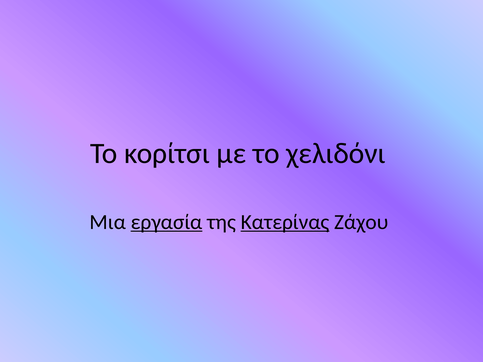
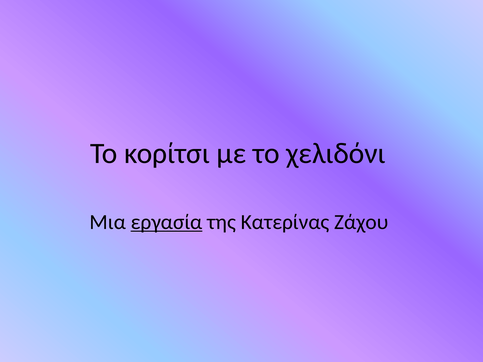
Κατερίνας underline: present -> none
